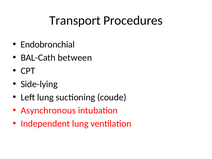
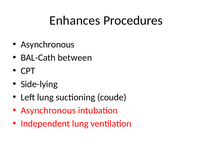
Transport: Transport -> Enhances
Endobronchial at (48, 44): Endobronchial -> Asynchronous
